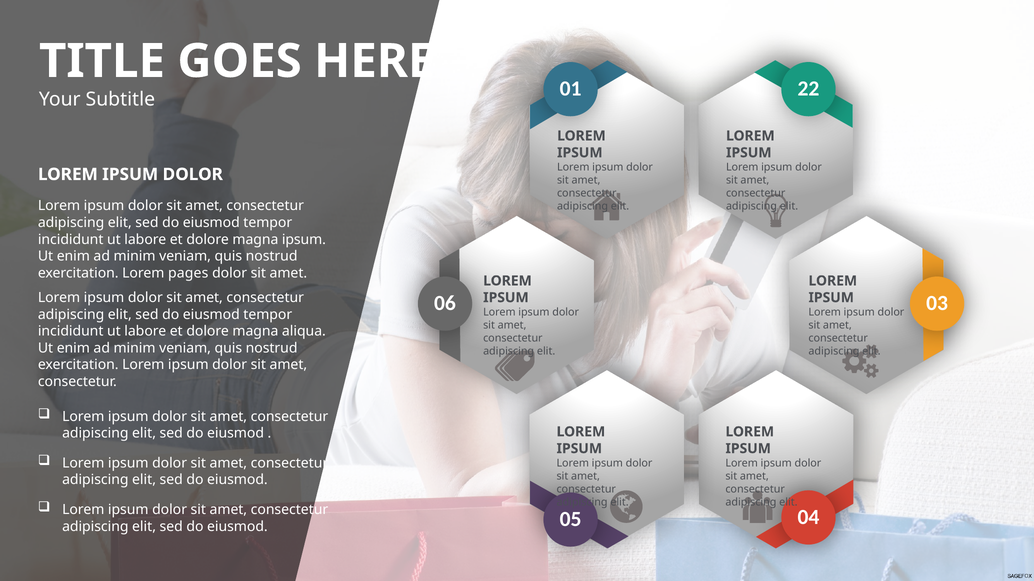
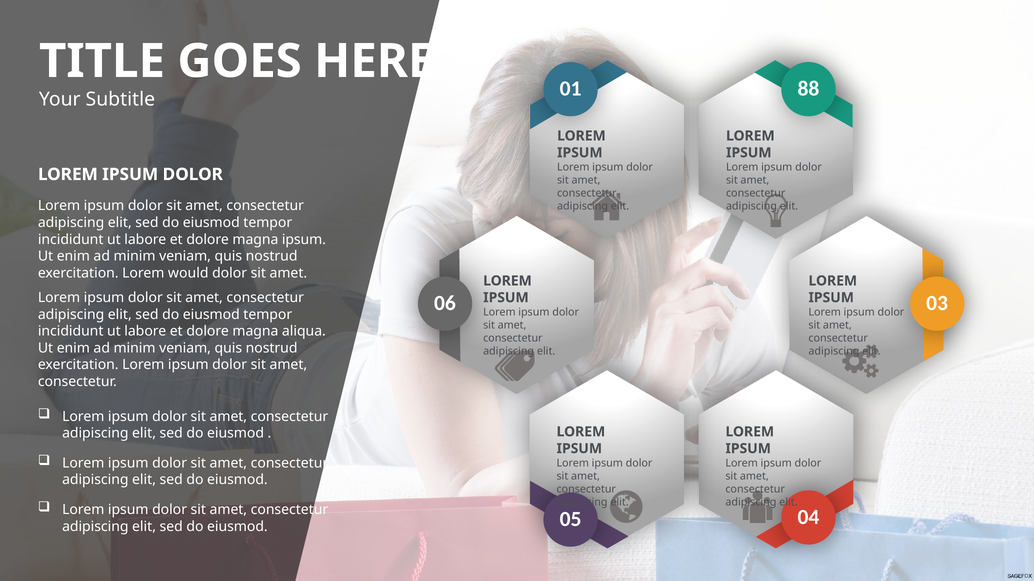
22: 22 -> 88
pages: pages -> would
